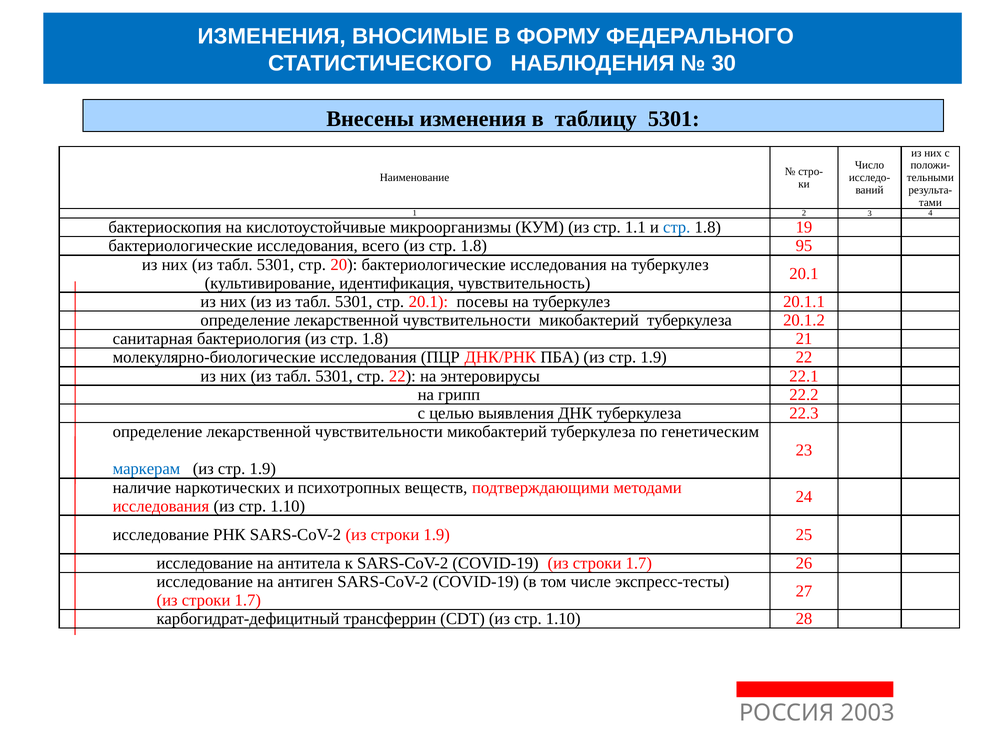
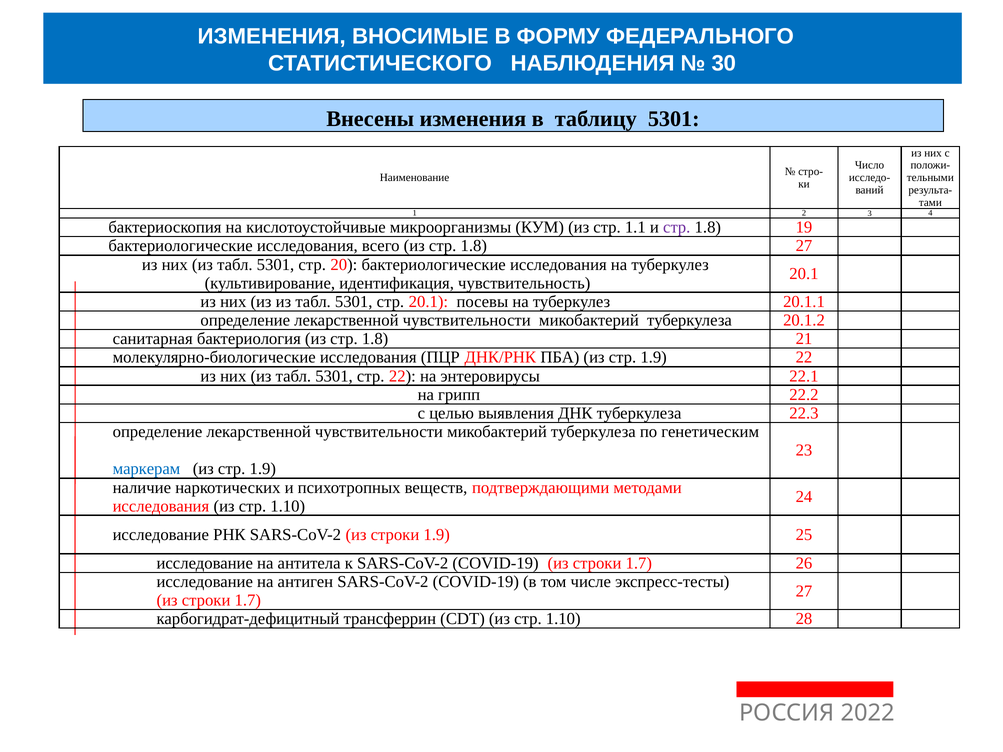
стр at (677, 227) colour: blue -> purple
1.8 95: 95 -> 27
2003: 2003 -> 2022
